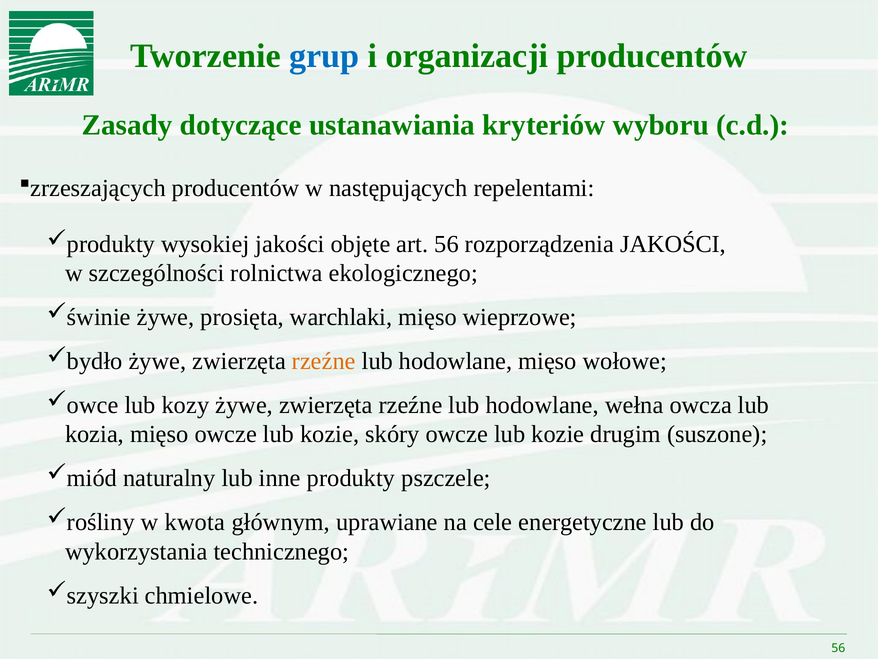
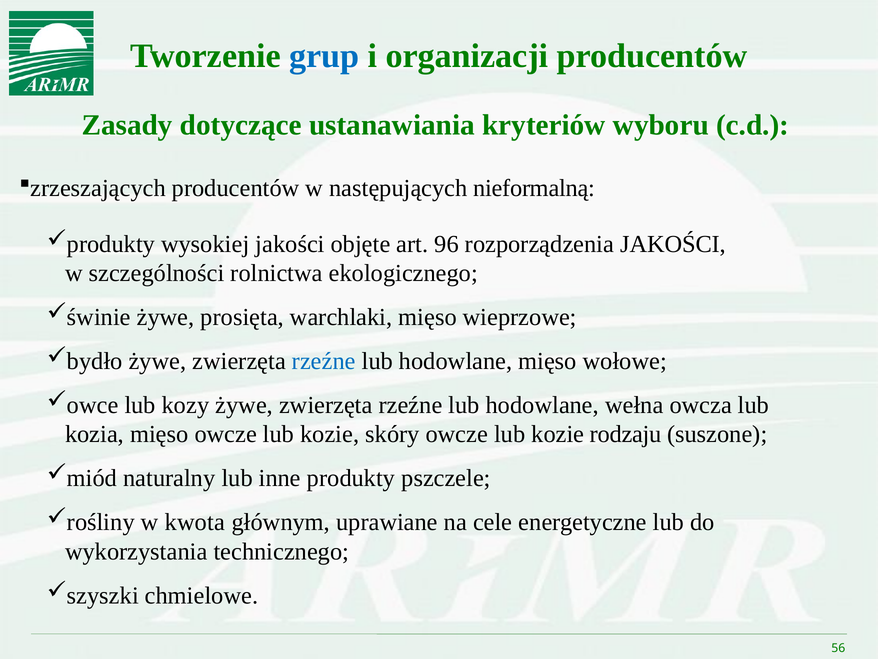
repelentami: repelentami -> nieformalną
art 56: 56 -> 96
rzeźne at (324, 361) colour: orange -> blue
drugim: drugim -> rodzaju
